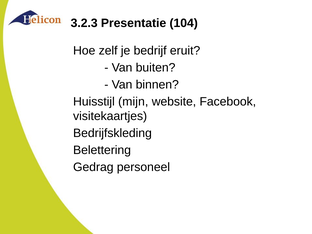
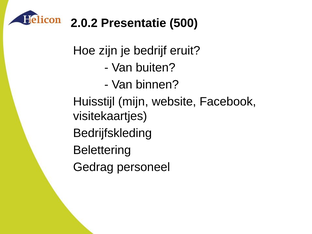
3.2.3: 3.2.3 -> 2.0.2
104: 104 -> 500
zelf: zelf -> zijn
